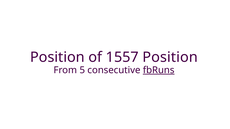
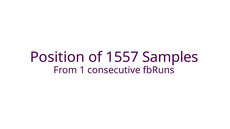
1557 Position: Position -> Samples
5: 5 -> 1
fbRuns underline: present -> none
